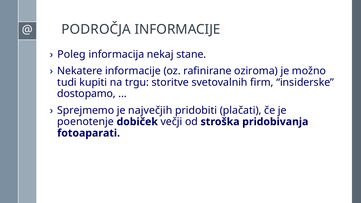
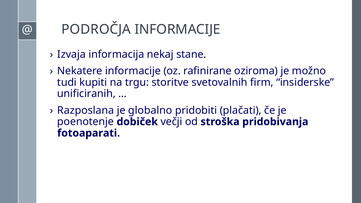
Poleg: Poleg -> Izvaja
dostopamo: dostopamo -> unificiranih
Sprejmemo: Sprejmemo -> Razposlana
največjih: največjih -> globalno
